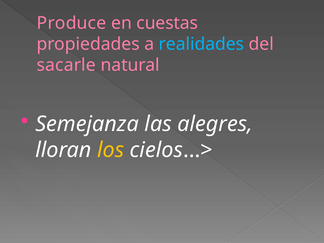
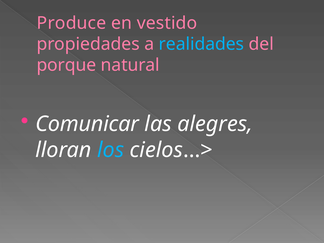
cuestas: cuestas -> vestido
sacarle: sacarle -> porque
Semejanza: Semejanza -> Comunicar
los colour: yellow -> light blue
